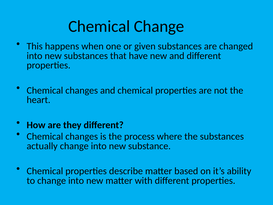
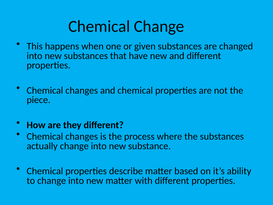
heart: heart -> piece
